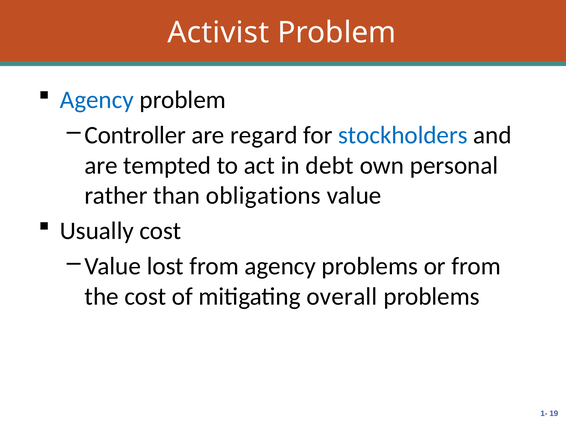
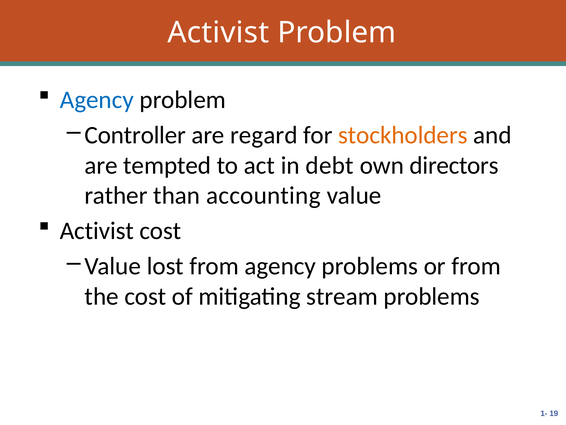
stockholders colour: blue -> orange
personal: personal -> directors
obligations: obligations -> accounting
Usually at (97, 231): Usually -> Activist
overall: overall -> stream
